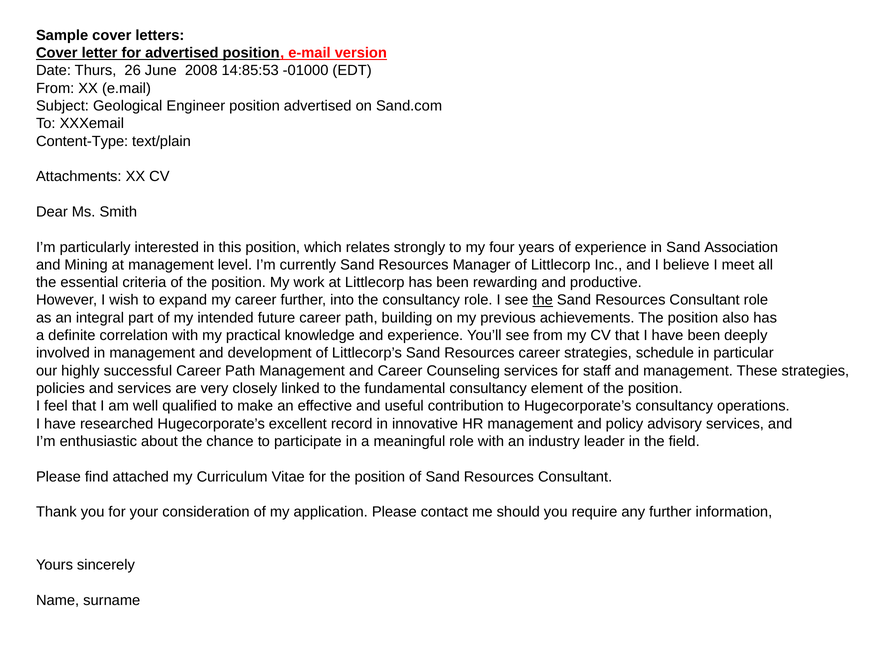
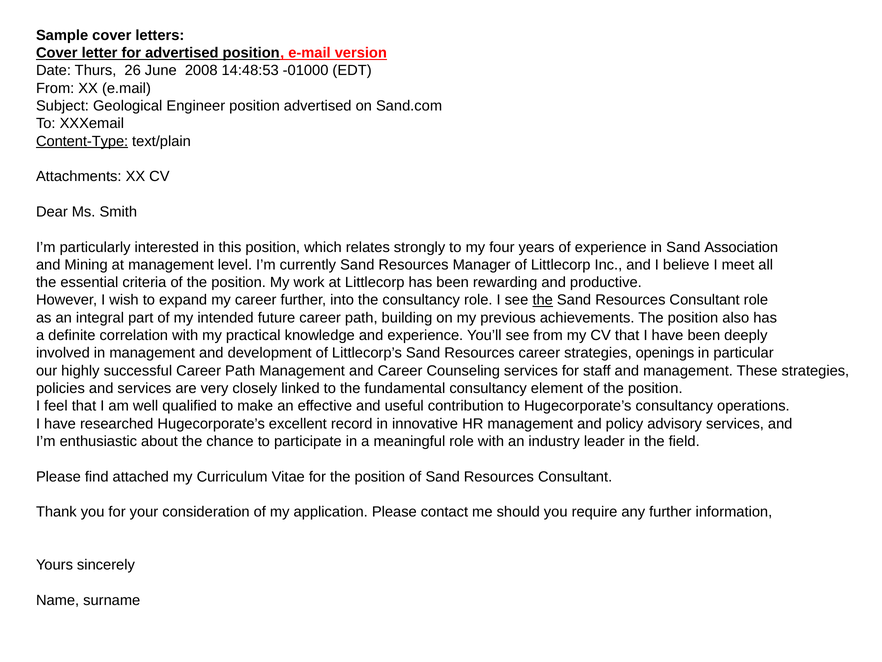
14:85:53: 14:85:53 -> 14:48:53
Content-Type underline: none -> present
schedule: schedule -> openings
